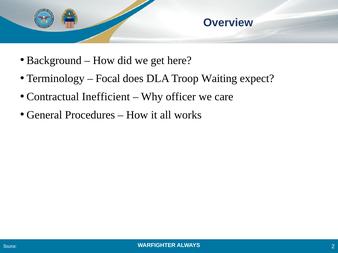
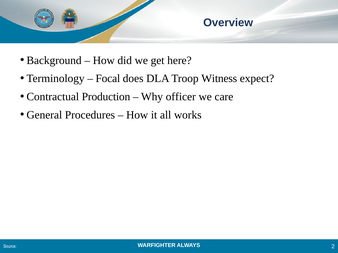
Waiting: Waiting -> Witness
Inefficient: Inefficient -> Production
